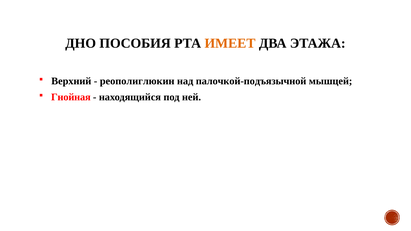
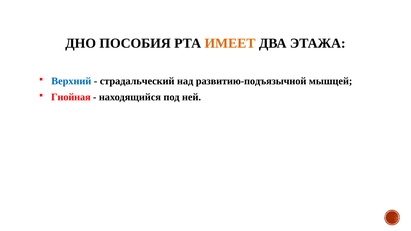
Верхний colour: black -> blue
реополиглюкин: реополиглюкин -> страдальческий
палочкой-подъязычной: палочкой-подъязычной -> развитию-подъязычной
